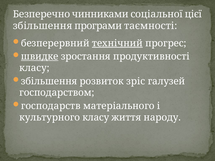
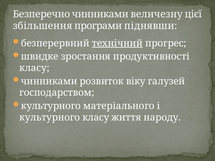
соціальної: соціальної -> величезну
таємності: таємності -> піднявши
швидке underline: present -> none
збільшення at (49, 81): збільшення -> чинниками
зріс: зріс -> віку
господарств at (51, 106): господарств -> культурного
